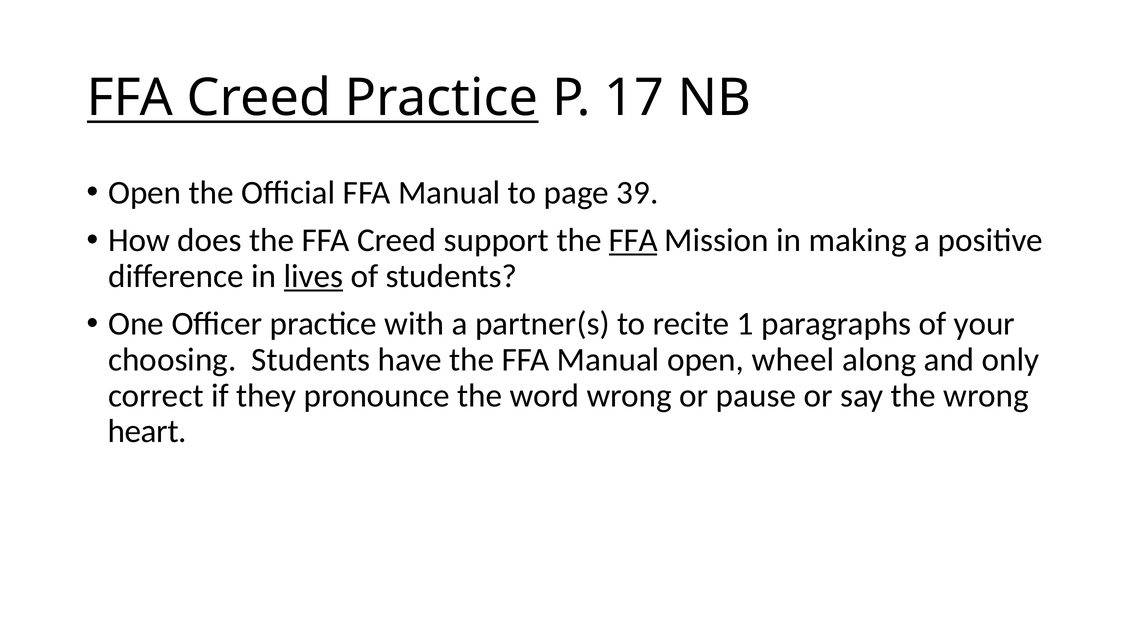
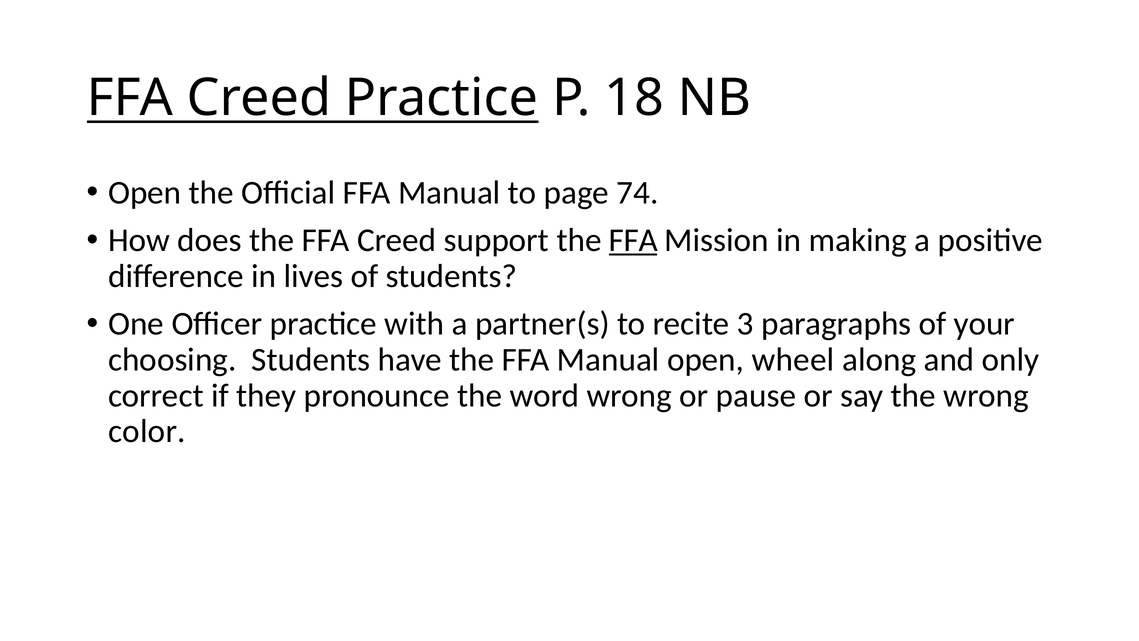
17: 17 -> 18
39: 39 -> 74
lives underline: present -> none
1: 1 -> 3
heart: heart -> color
